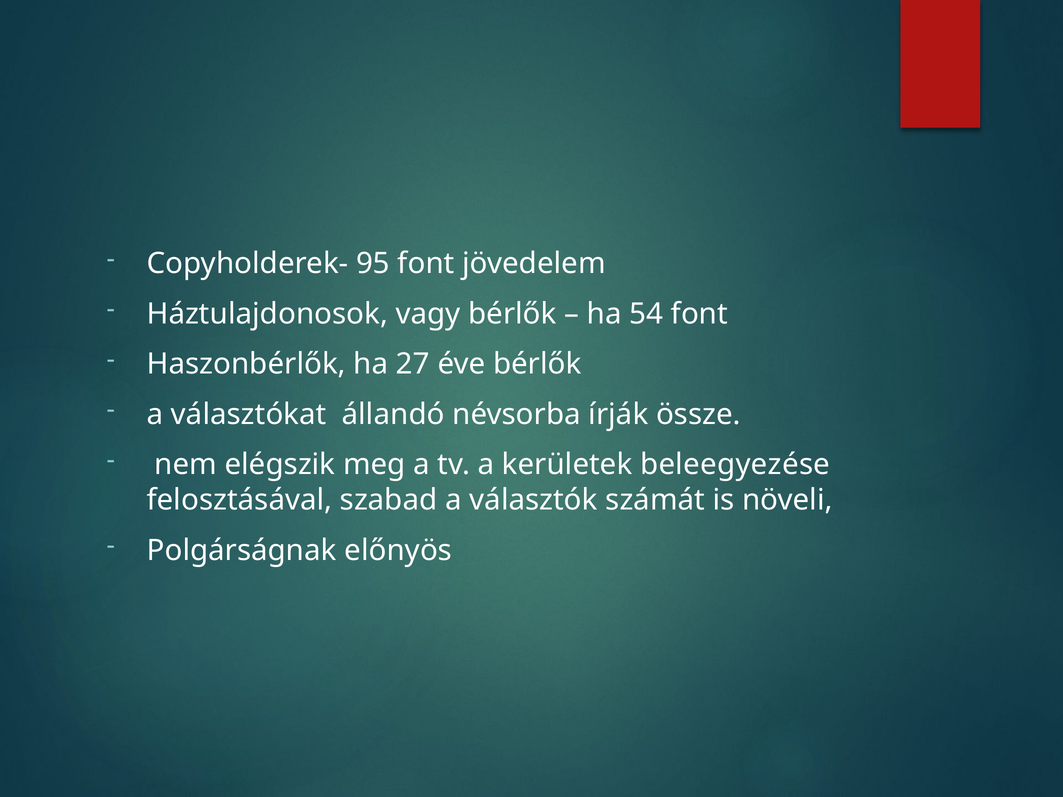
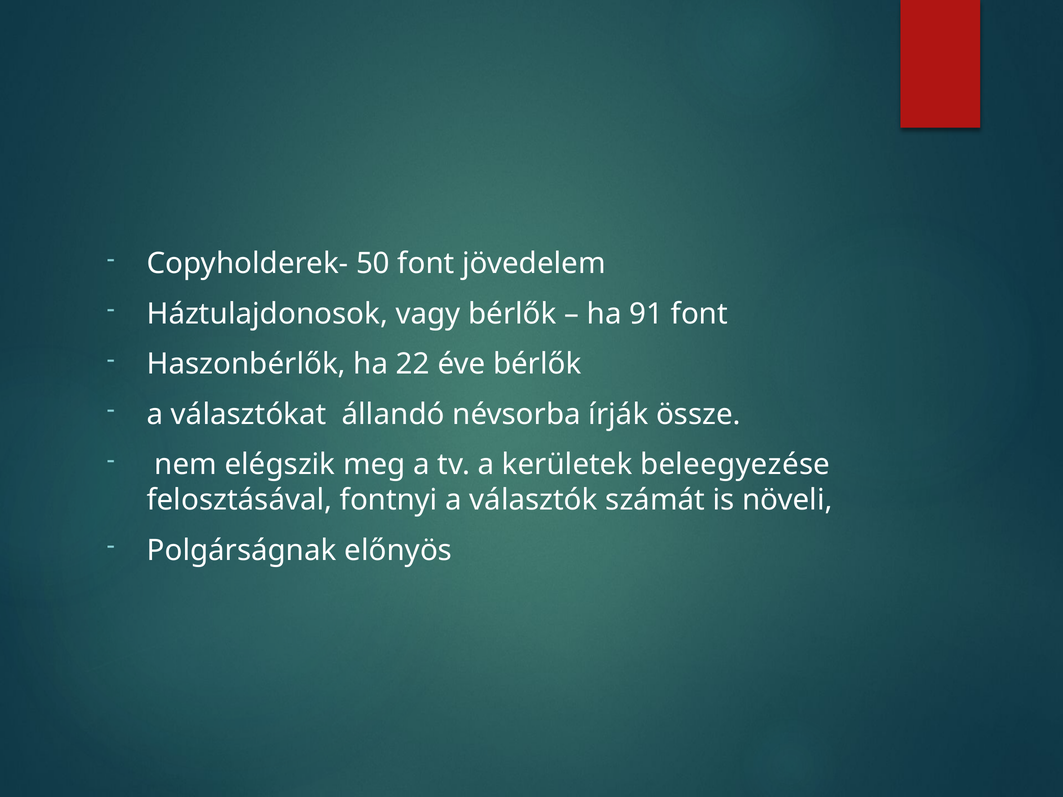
95: 95 -> 50
54: 54 -> 91
27: 27 -> 22
szabad: szabad -> fontnyi
